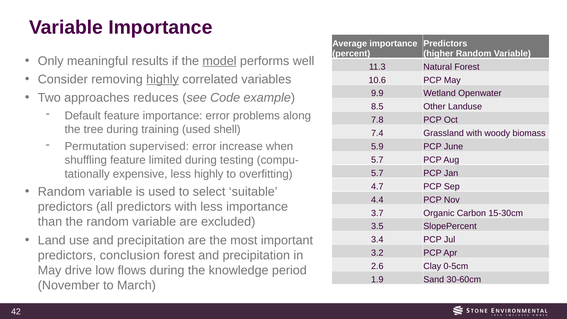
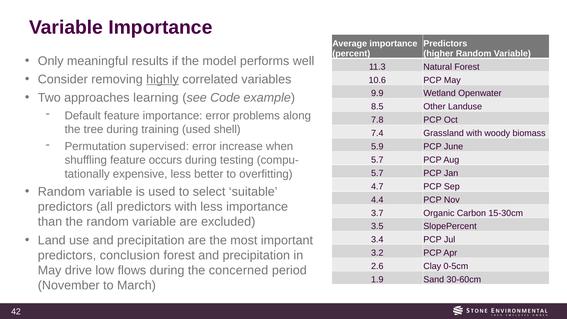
model underline: present -> none
reduces: reduces -> learning
limited: limited -> occurs
less highly: highly -> better
knowledge: knowledge -> concerned
